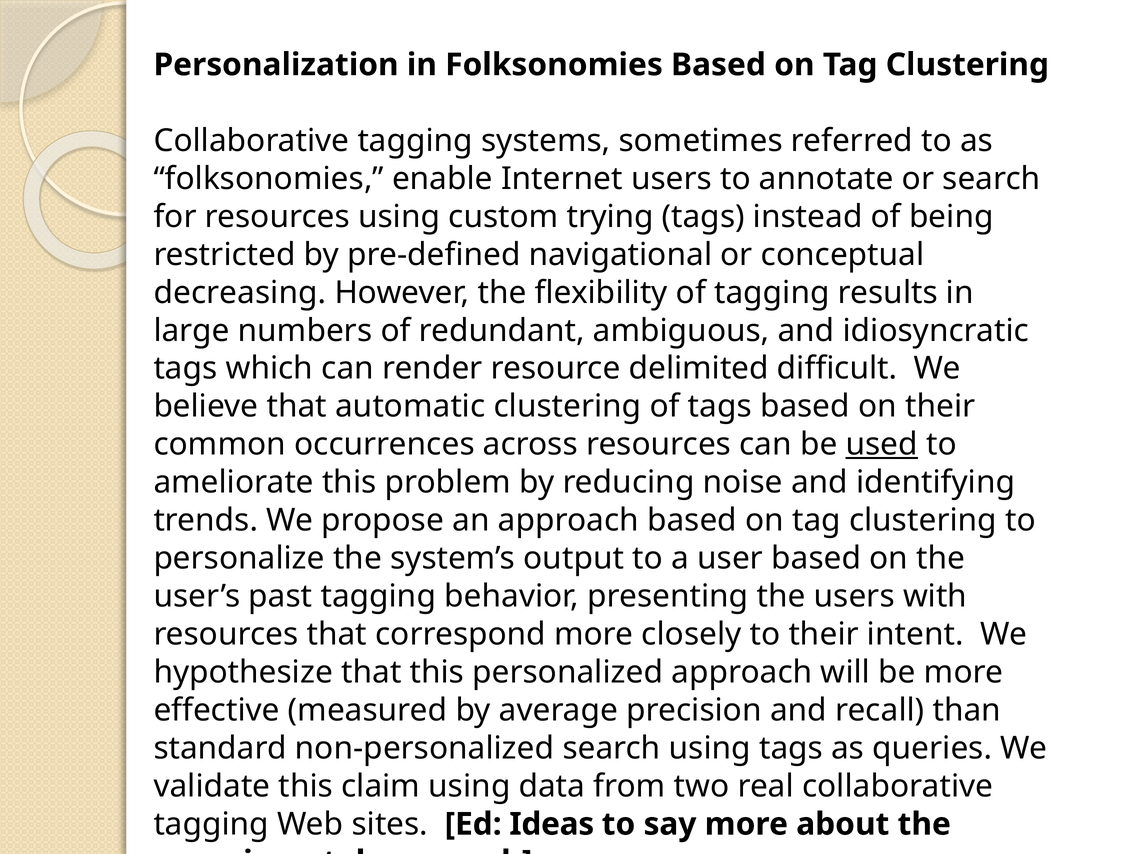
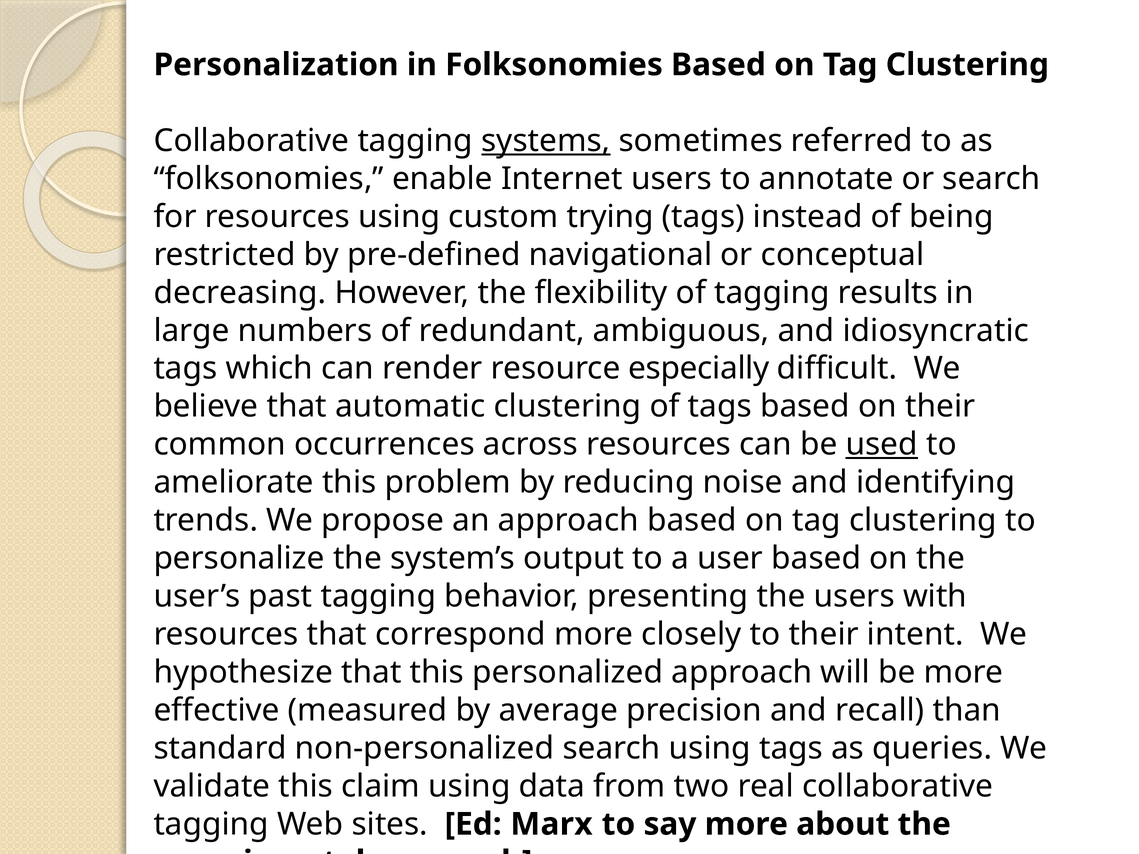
systems underline: none -> present
delimited: delimited -> especially
Ideas: Ideas -> Marx
